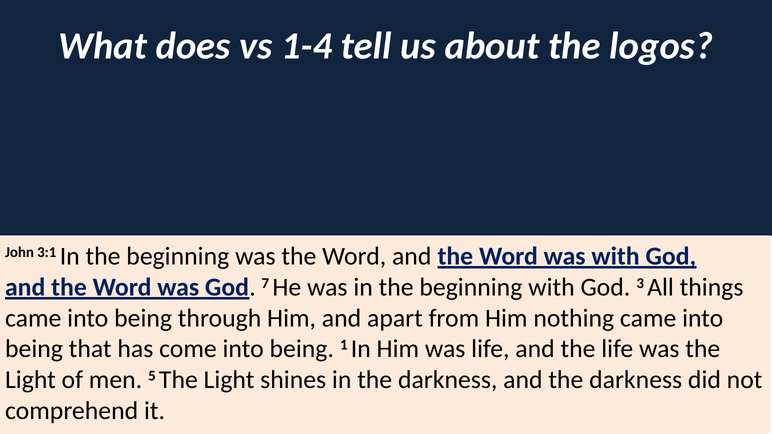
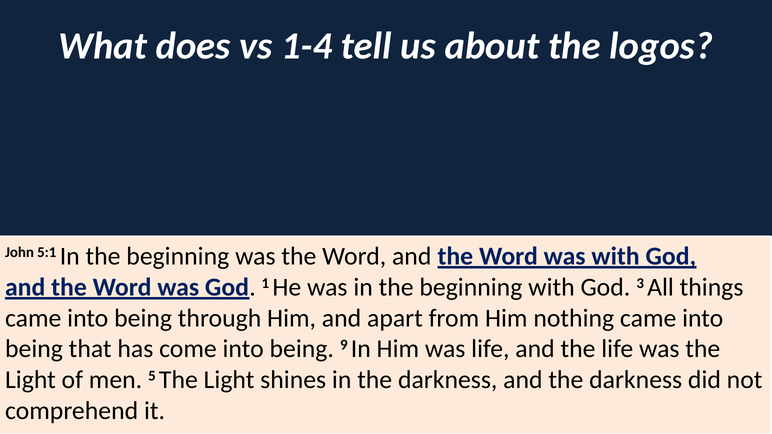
3:1: 3:1 -> 5:1
7: 7 -> 1
1: 1 -> 9
